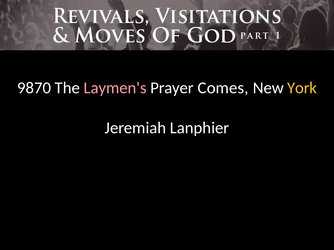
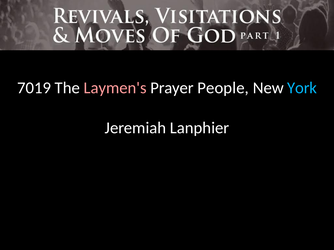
9870: 9870 -> 7019
Comes: Comes -> People
York colour: yellow -> light blue
